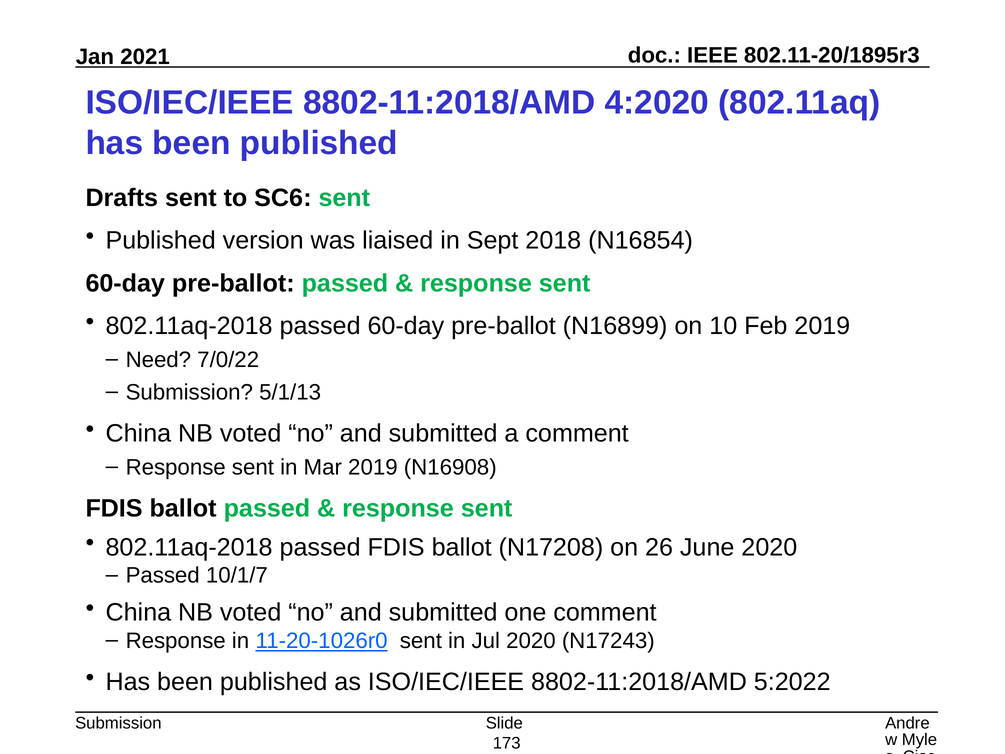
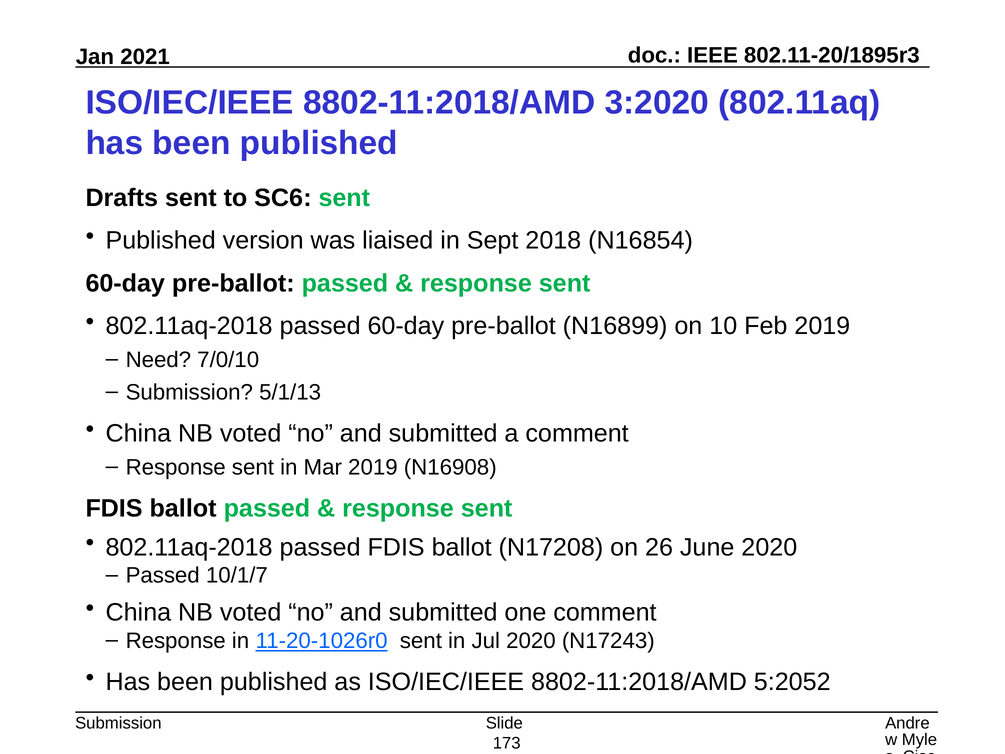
4:2020: 4:2020 -> 3:2020
7/0/22: 7/0/22 -> 7/0/10
5:2022: 5:2022 -> 5:2052
